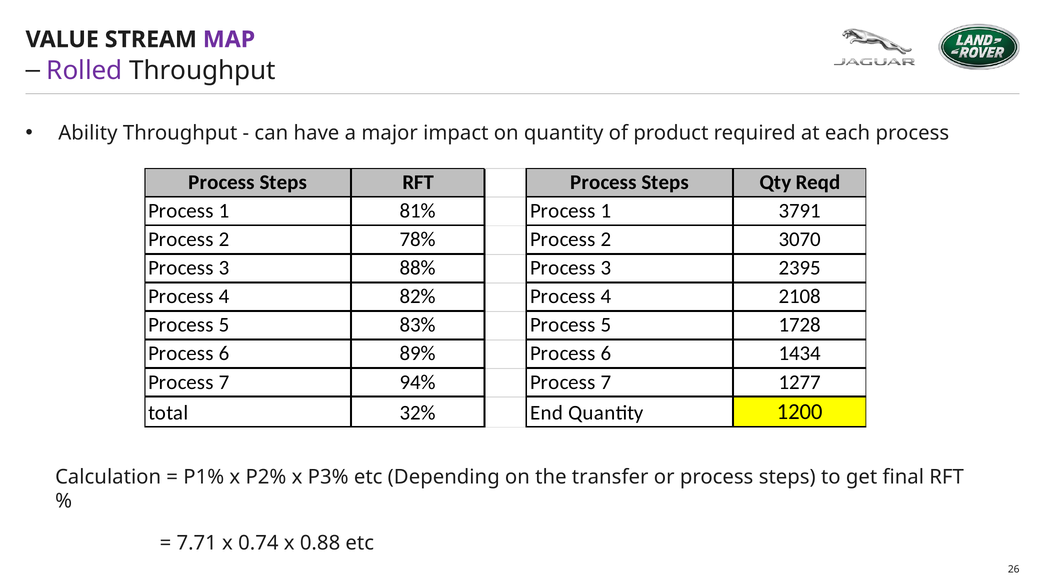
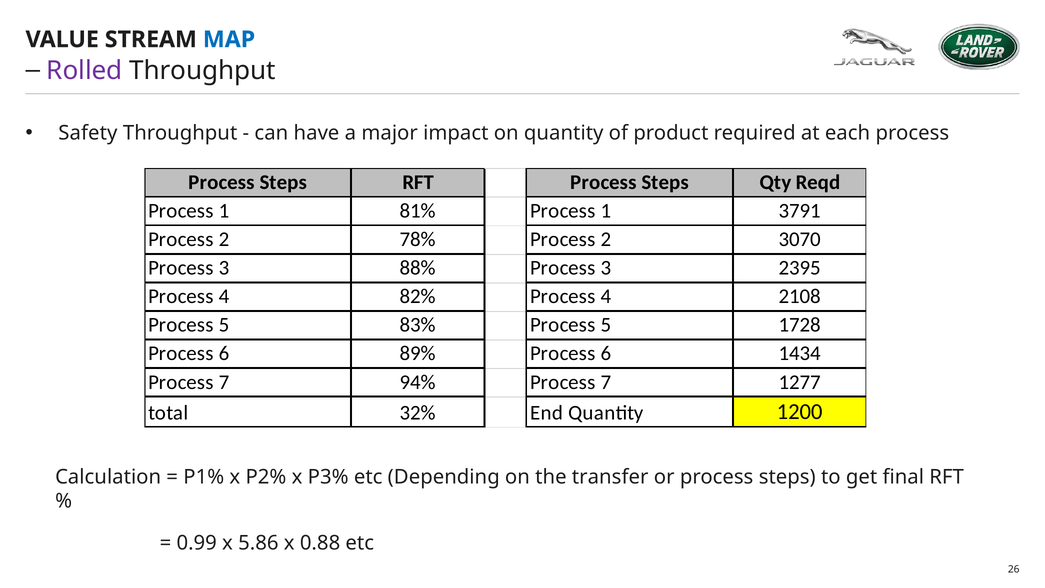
MAP colour: purple -> blue
Ability: Ability -> Safety
7.71: 7.71 -> 0.99
0.74: 0.74 -> 5.86
